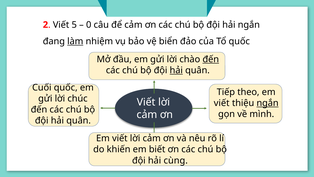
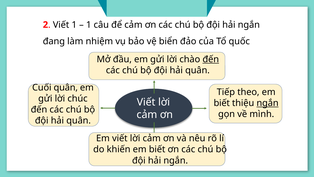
Viết 5: 5 -> 1
0 at (89, 25): 0 -> 1
làm underline: present -> none
hải at (176, 70) underline: present -> none
Cuối quốc: quốc -> quân
viết at (222, 103): viết -> biết
cùng at (176, 160): cùng -> ngắn
